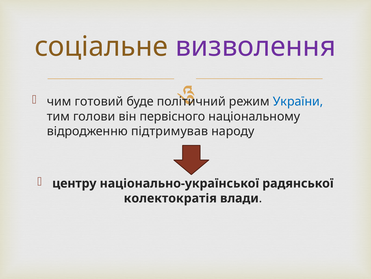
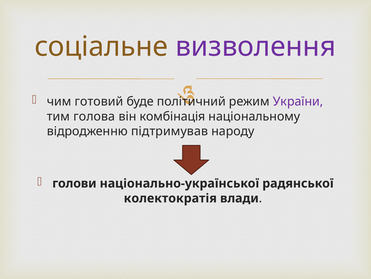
України colour: blue -> purple
голови: голови -> голова
первісного: первісного -> комбінація
центру: центру -> голови
